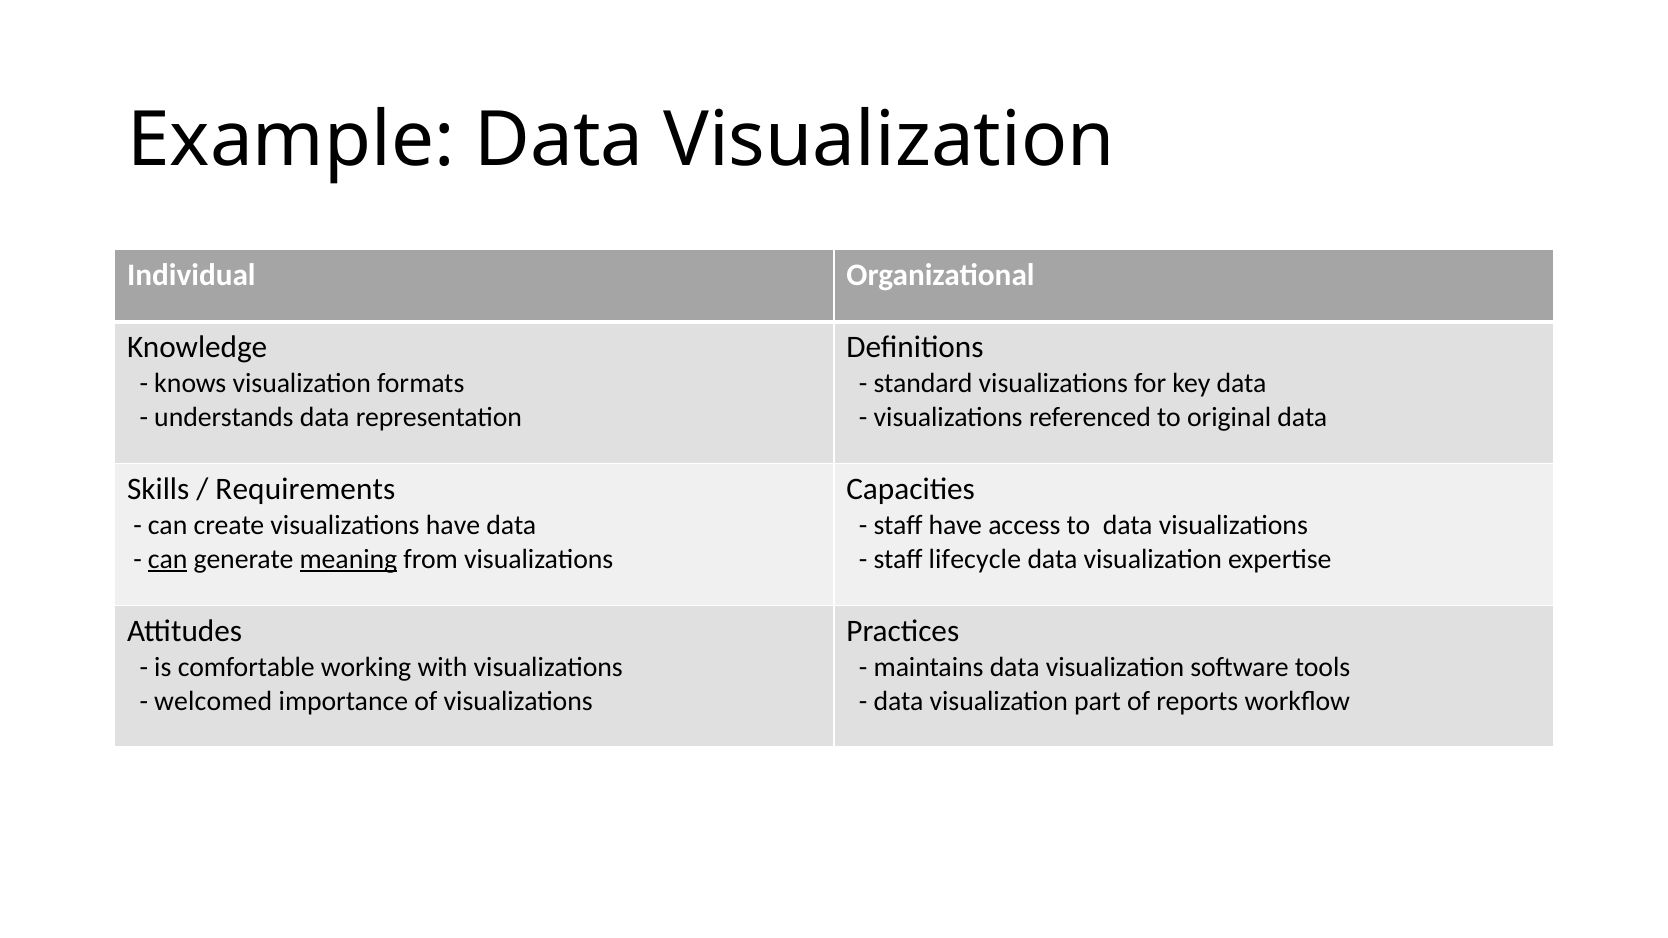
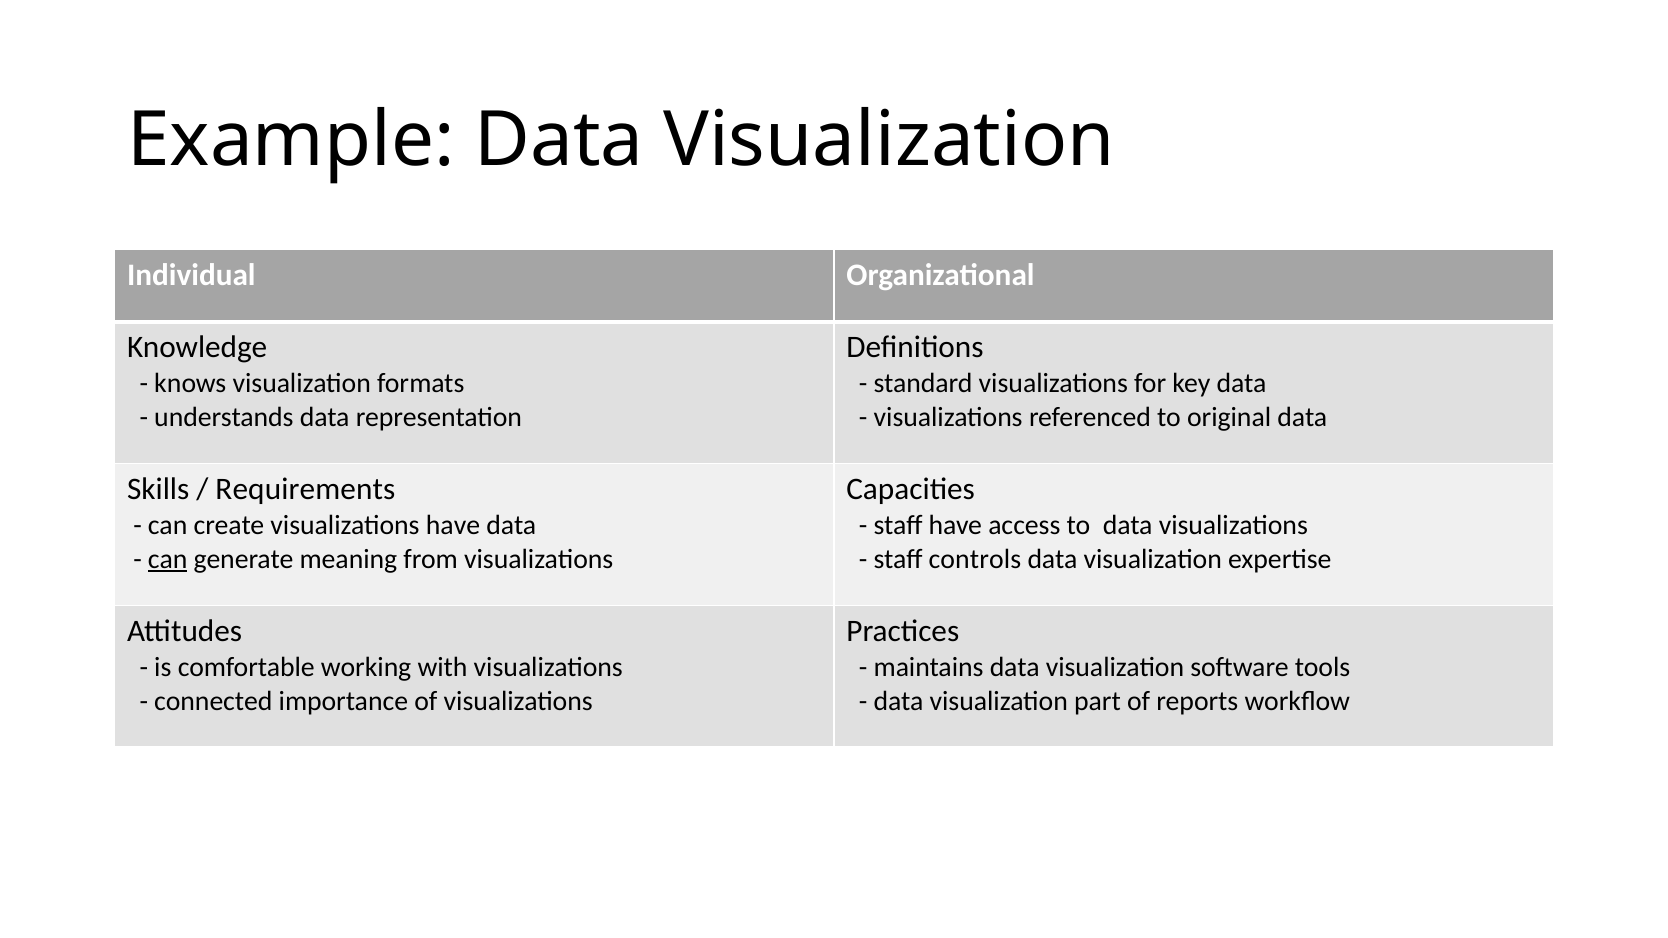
meaning underline: present -> none
lifecycle: lifecycle -> controls
welcomed: welcomed -> connected
